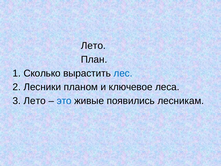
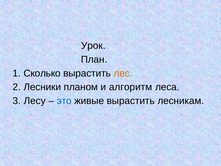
Лето at (93, 46): Лето -> Урок
лес colour: blue -> orange
ключевое: ключевое -> алгоритм
Лето at (35, 101): Лето -> Лесу
живые появились: появились -> вырастить
